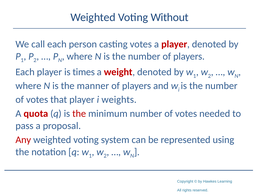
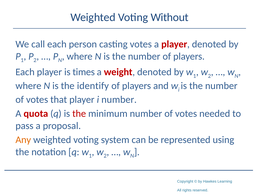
manner: manner -> identify
i weights: weights -> number
Any colour: red -> orange
